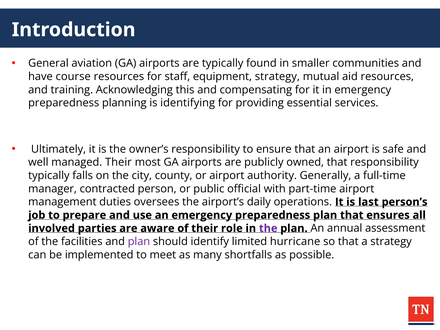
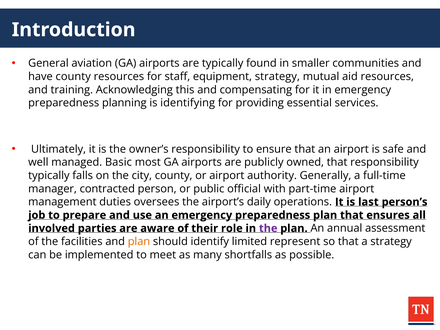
have course: course -> county
managed Their: Their -> Basic
plan at (139, 242) colour: purple -> orange
hurricane: hurricane -> represent
